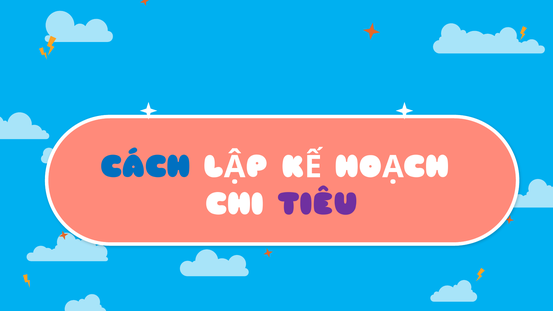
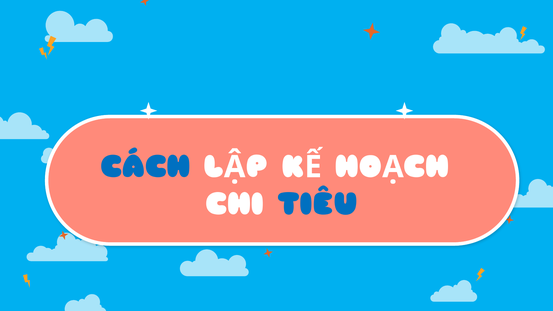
TIÊU colour: purple -> blue
